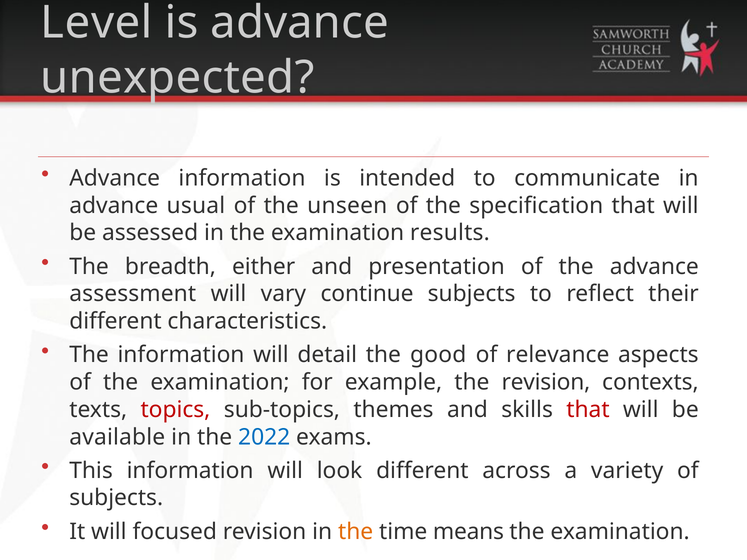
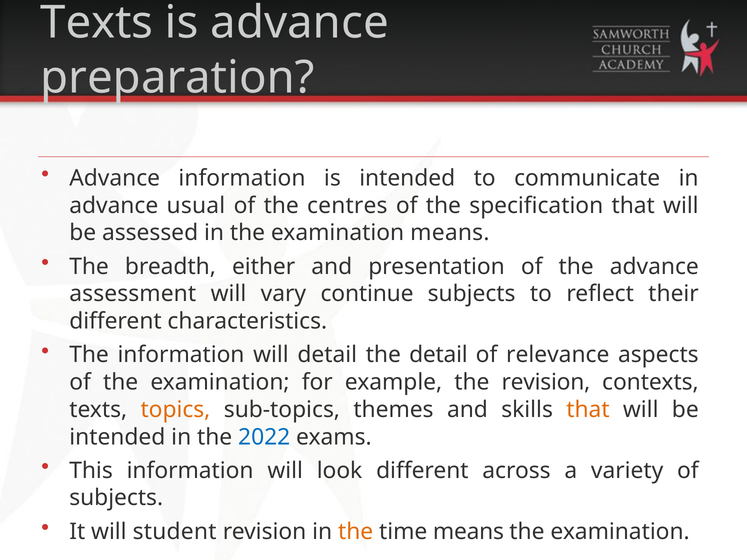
Level at (97, 23): Level -> Texts
unexpected: unexpected -> preparation
unseen: unseen -> centres
examination results: results -> means
the good: good -> detail
topics colour: red -> orange
that at (588, 410) colour: red -> orange
available at (117, 437): available -> intended
focused: focused -> student
